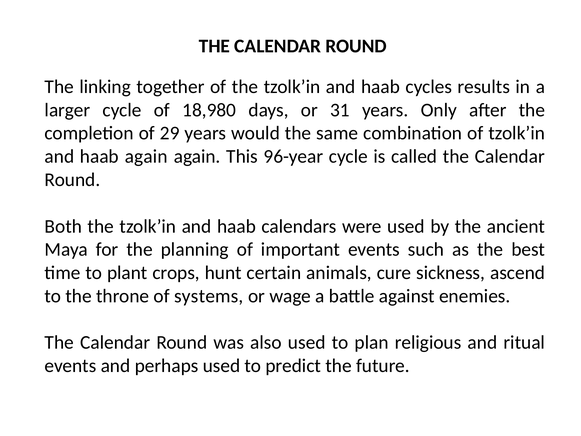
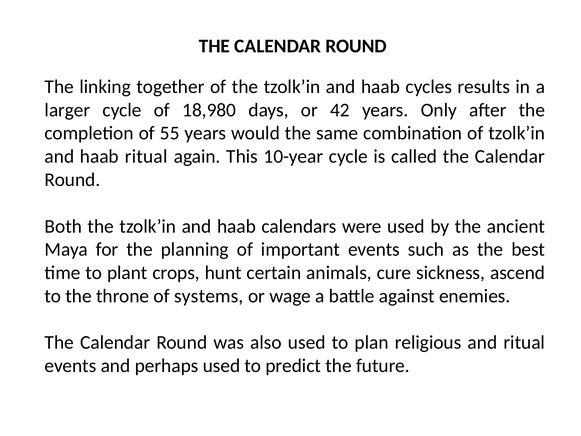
31: 31 -> 42
29: 29 -> 55
haab again: again -> ritual
96-year: 96-year -> 10-year
